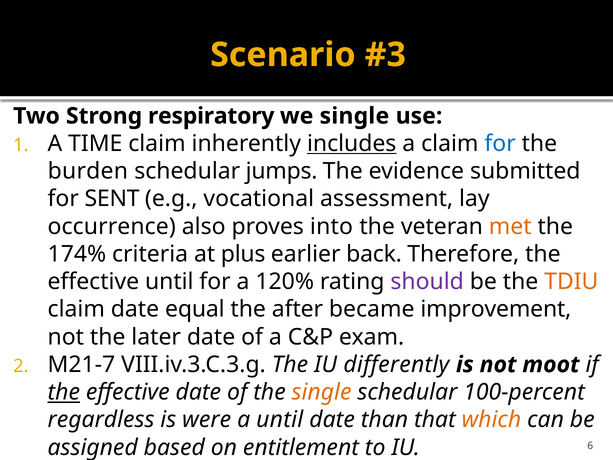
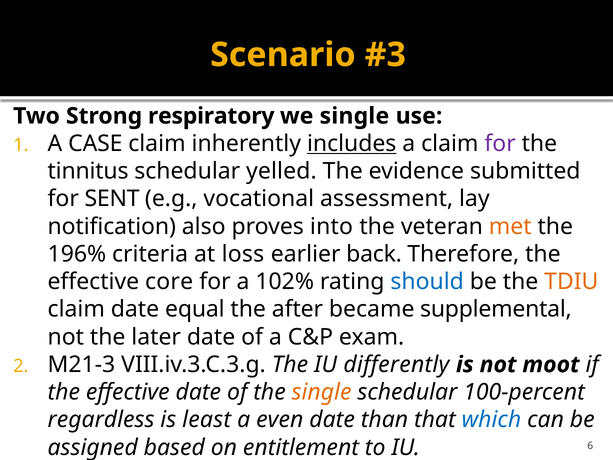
TIME: TIME -> CASE
for at (500, 144) colour: blue -> purple
burden: burden -> tinnitus
jumps: jumps -> yelled
occurrence: occurrence -> notification
174%: 174% -> 196%
plus: plus -> loss
effective until: until -> core
120%: 120% -> 102%
should colour: purple -> blue
improvement: improvement -> supplemental
M21-7: M21-7 -> M21-3
the at (64, 392) underline: present -> none
were: were -> least
a until: until -> even
which colour: orange -> blue
